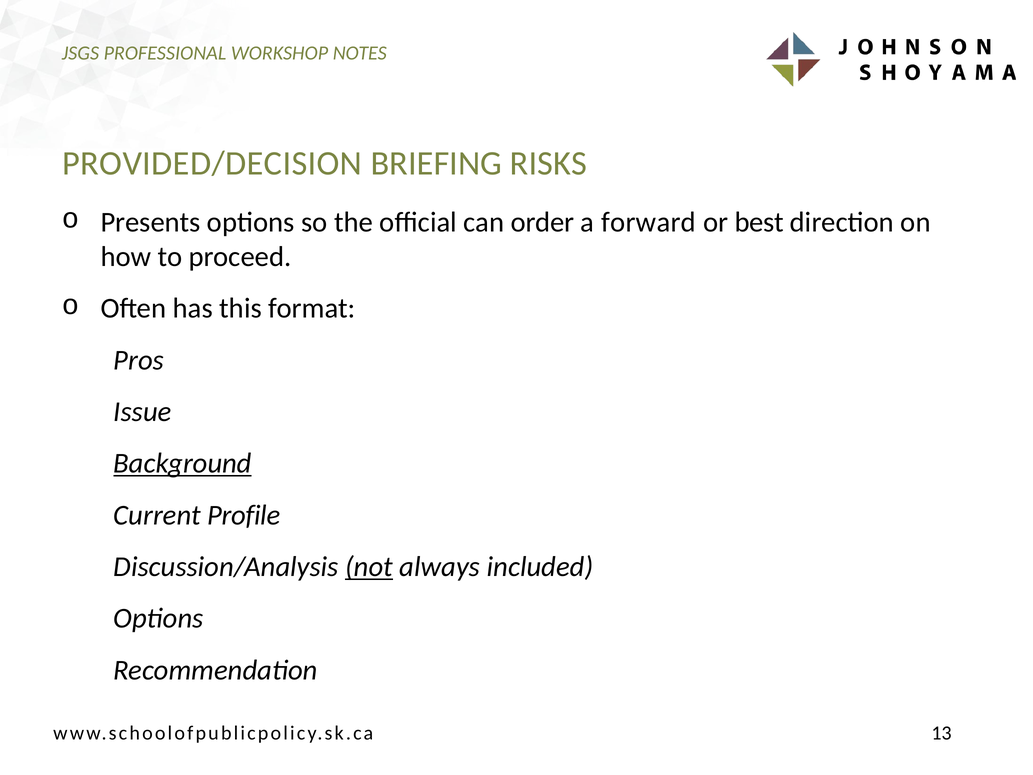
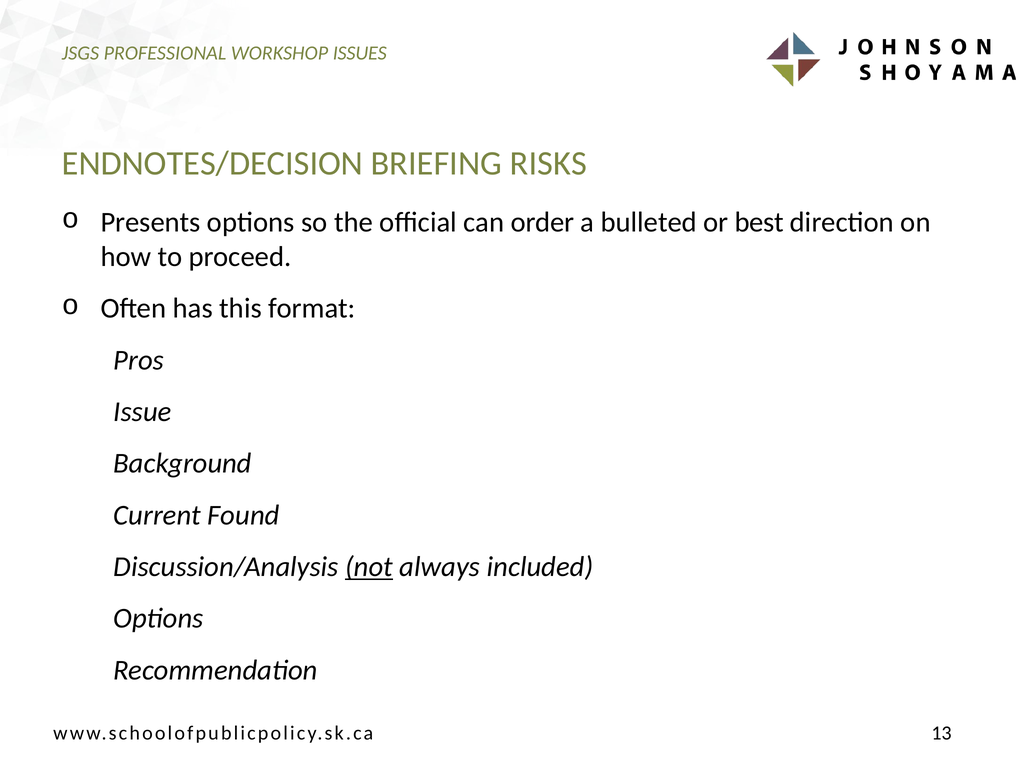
NOTES: NOTES -> ISSUES
PROVIDED/DECISION: PROVIDED/DECISION -> ENDNOTES/DECISION
forward: forward -> bulleted
Background underline: present -> none
Profile: Profile -> Found
